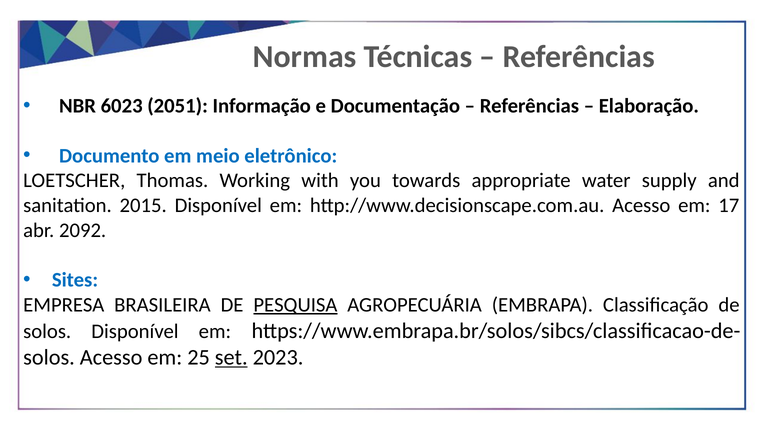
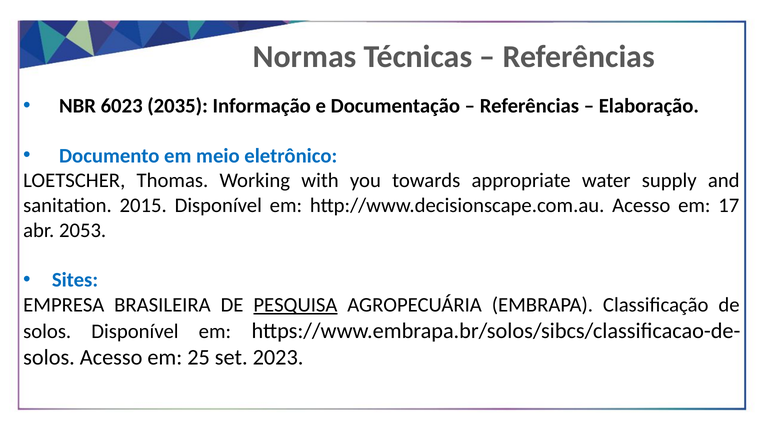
2051: 2051 -> 2035
2092: 2092 -> 2053
set underline: present -> none
